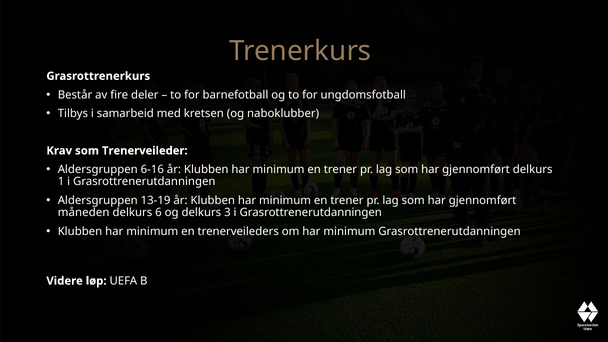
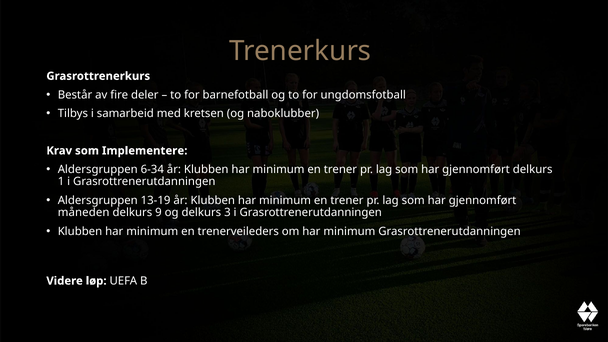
Trenerveileder: Trenerveileder -> Implementere
6-16: 6-16 -> 6-34
6: 6 -> 9
